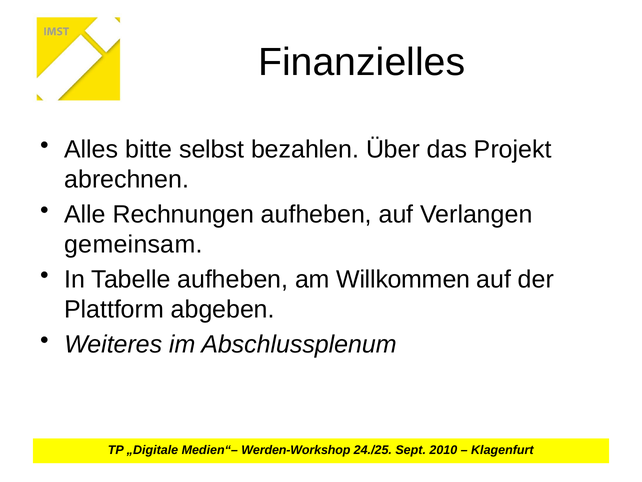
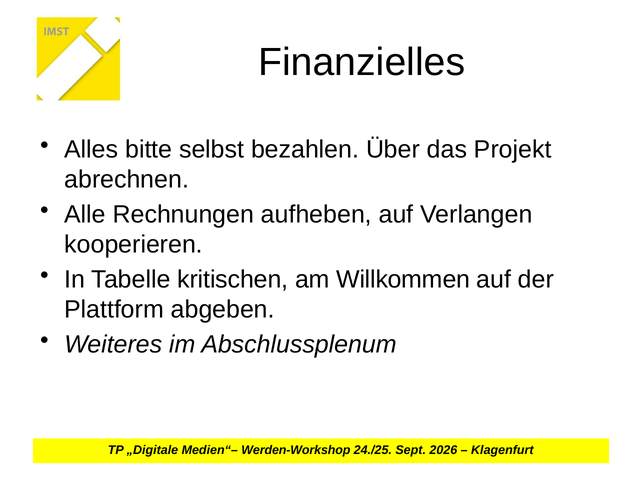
gemeinsam: gemeinsam -> kooperieren
Tabelle aufheben: aufheben -> kritischen
2010: 2010 -> 2026
